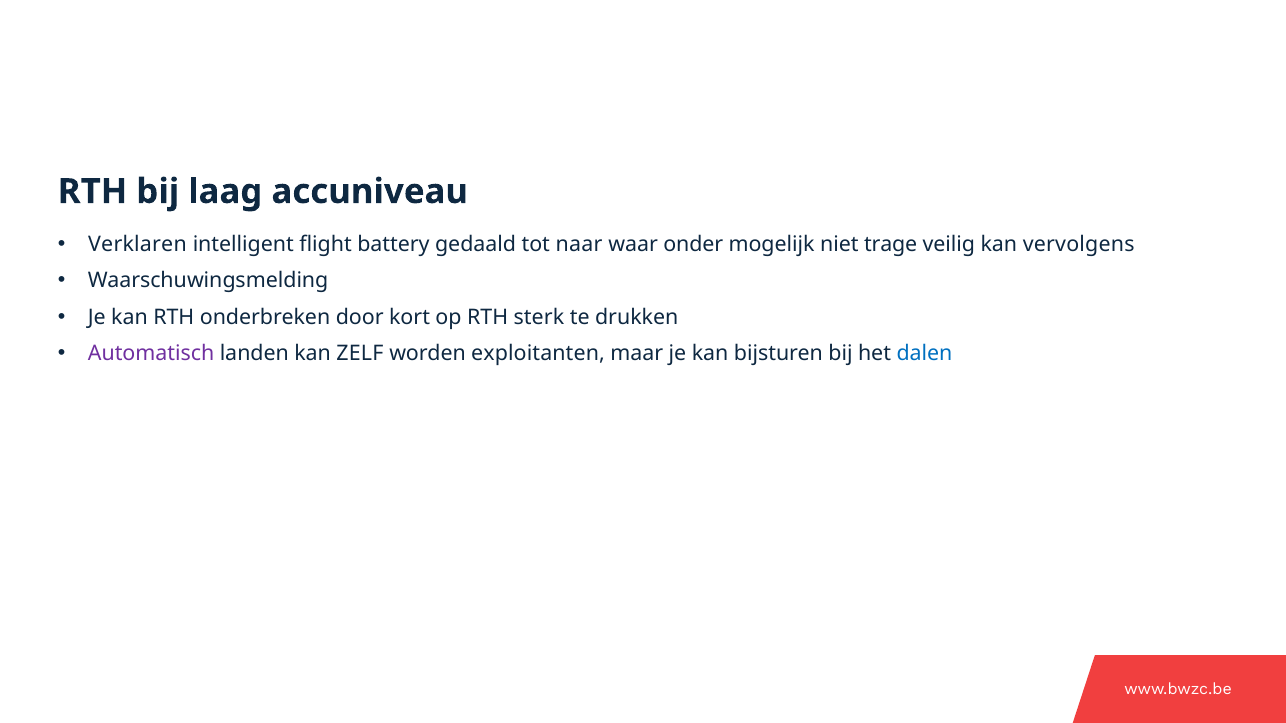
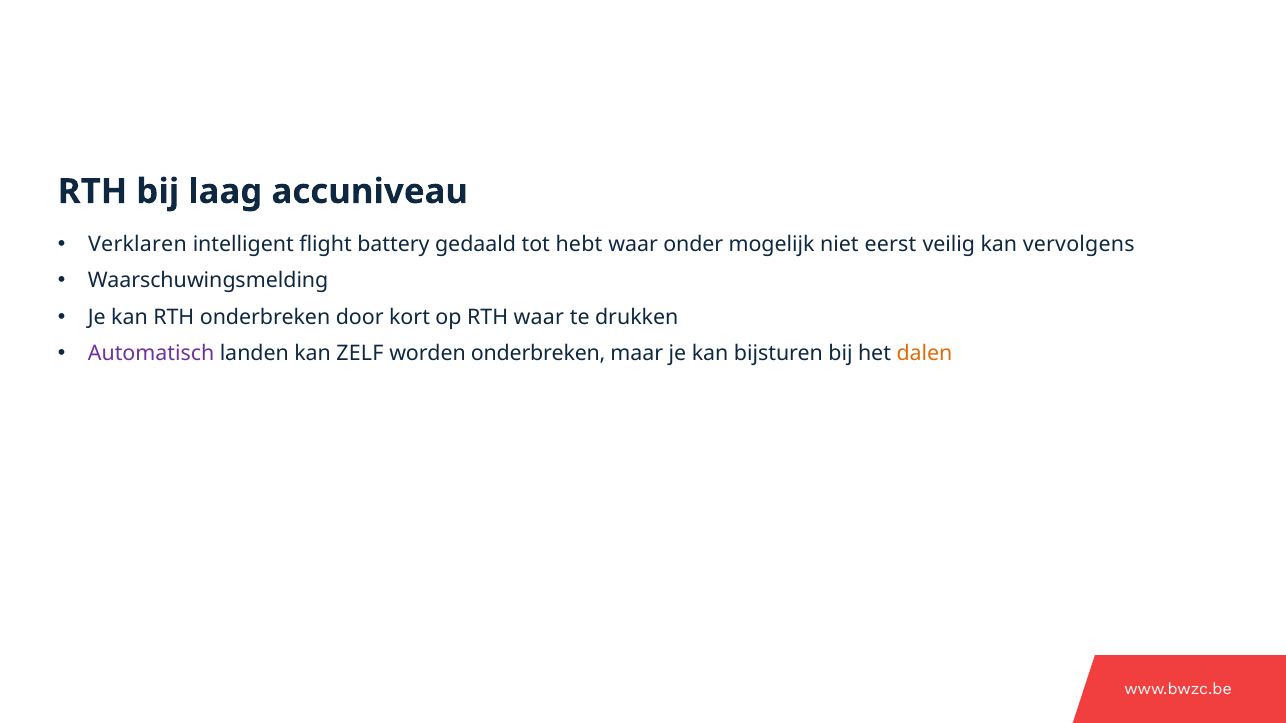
naar: naar -> hebt
trage: trage -> eerst
RTH sterk: sterk -> waar
worden exploitanten: exploitanten -> onderbreken
dalen colour: blue -> orange
